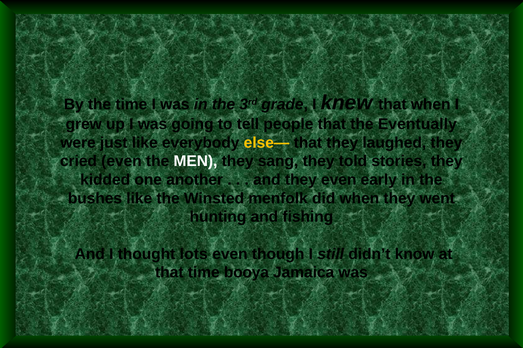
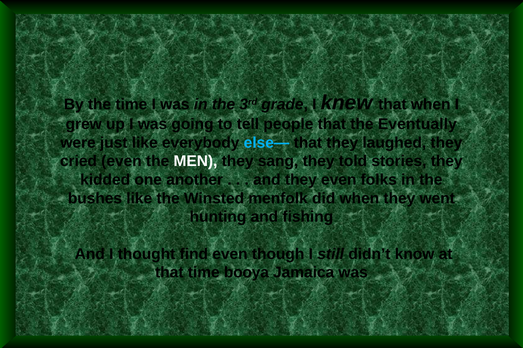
else— colour: yellow -> light blue
early: early -> folks
lots: lots -> find
